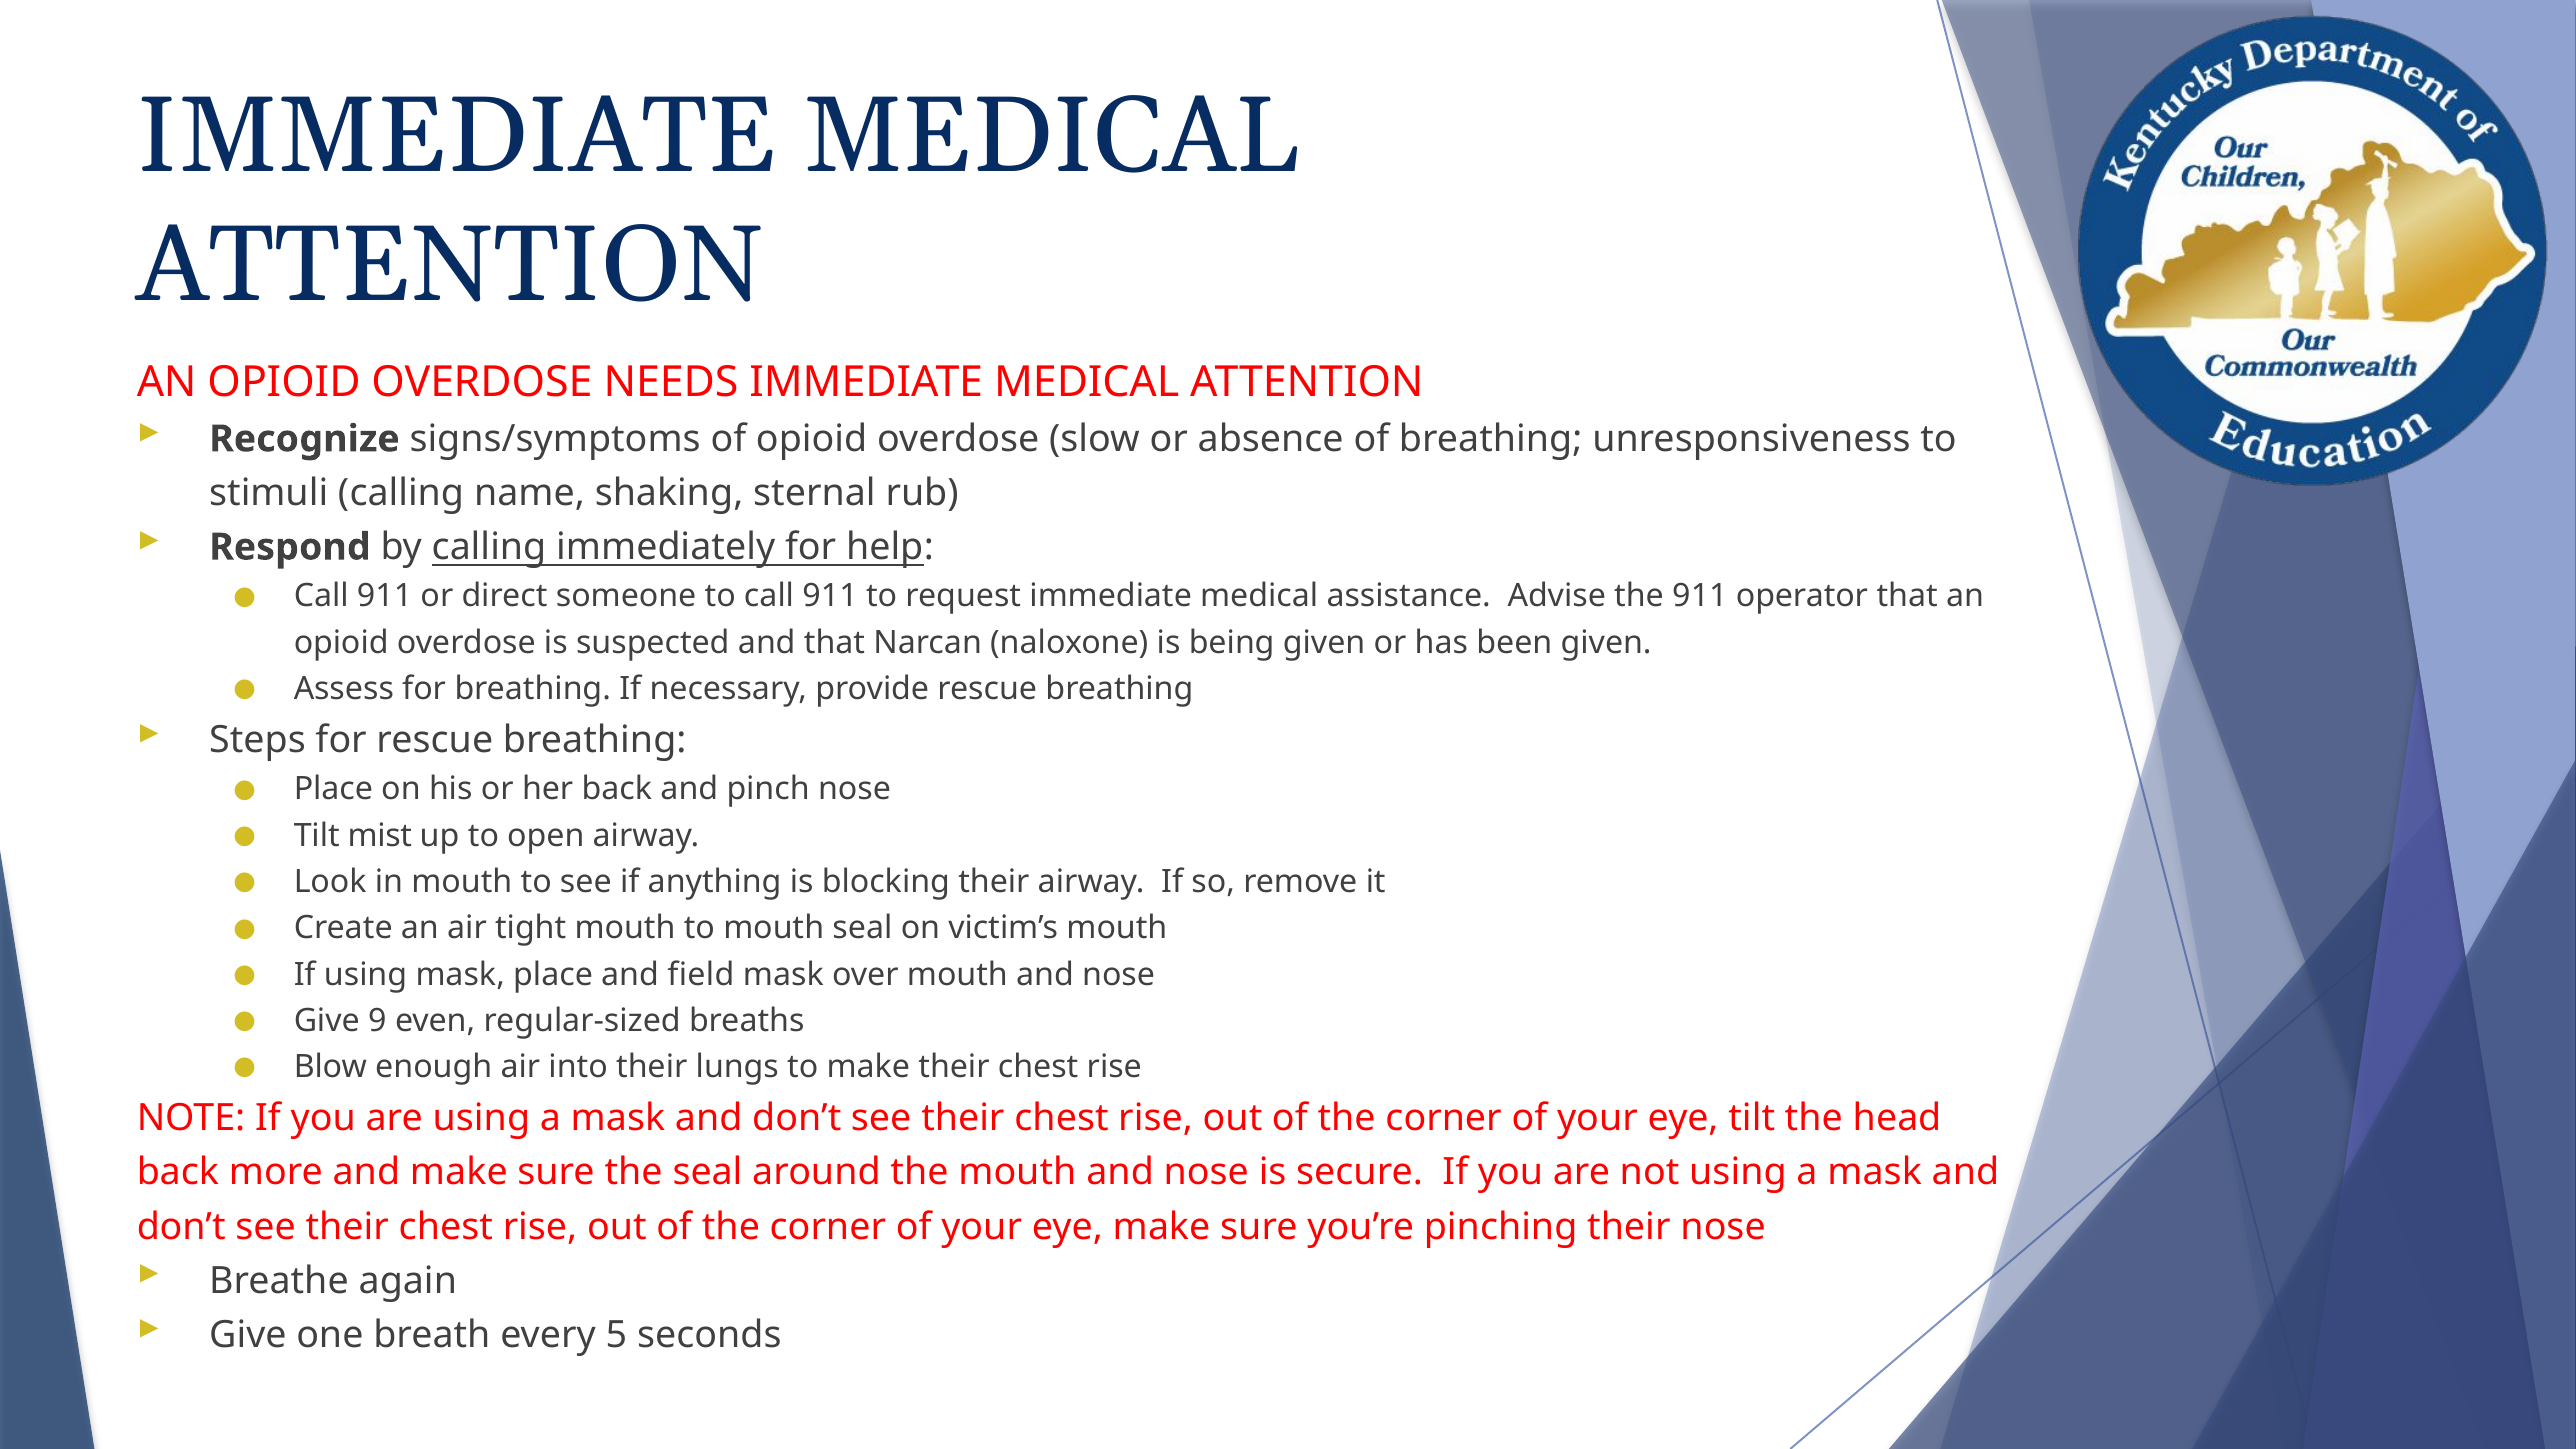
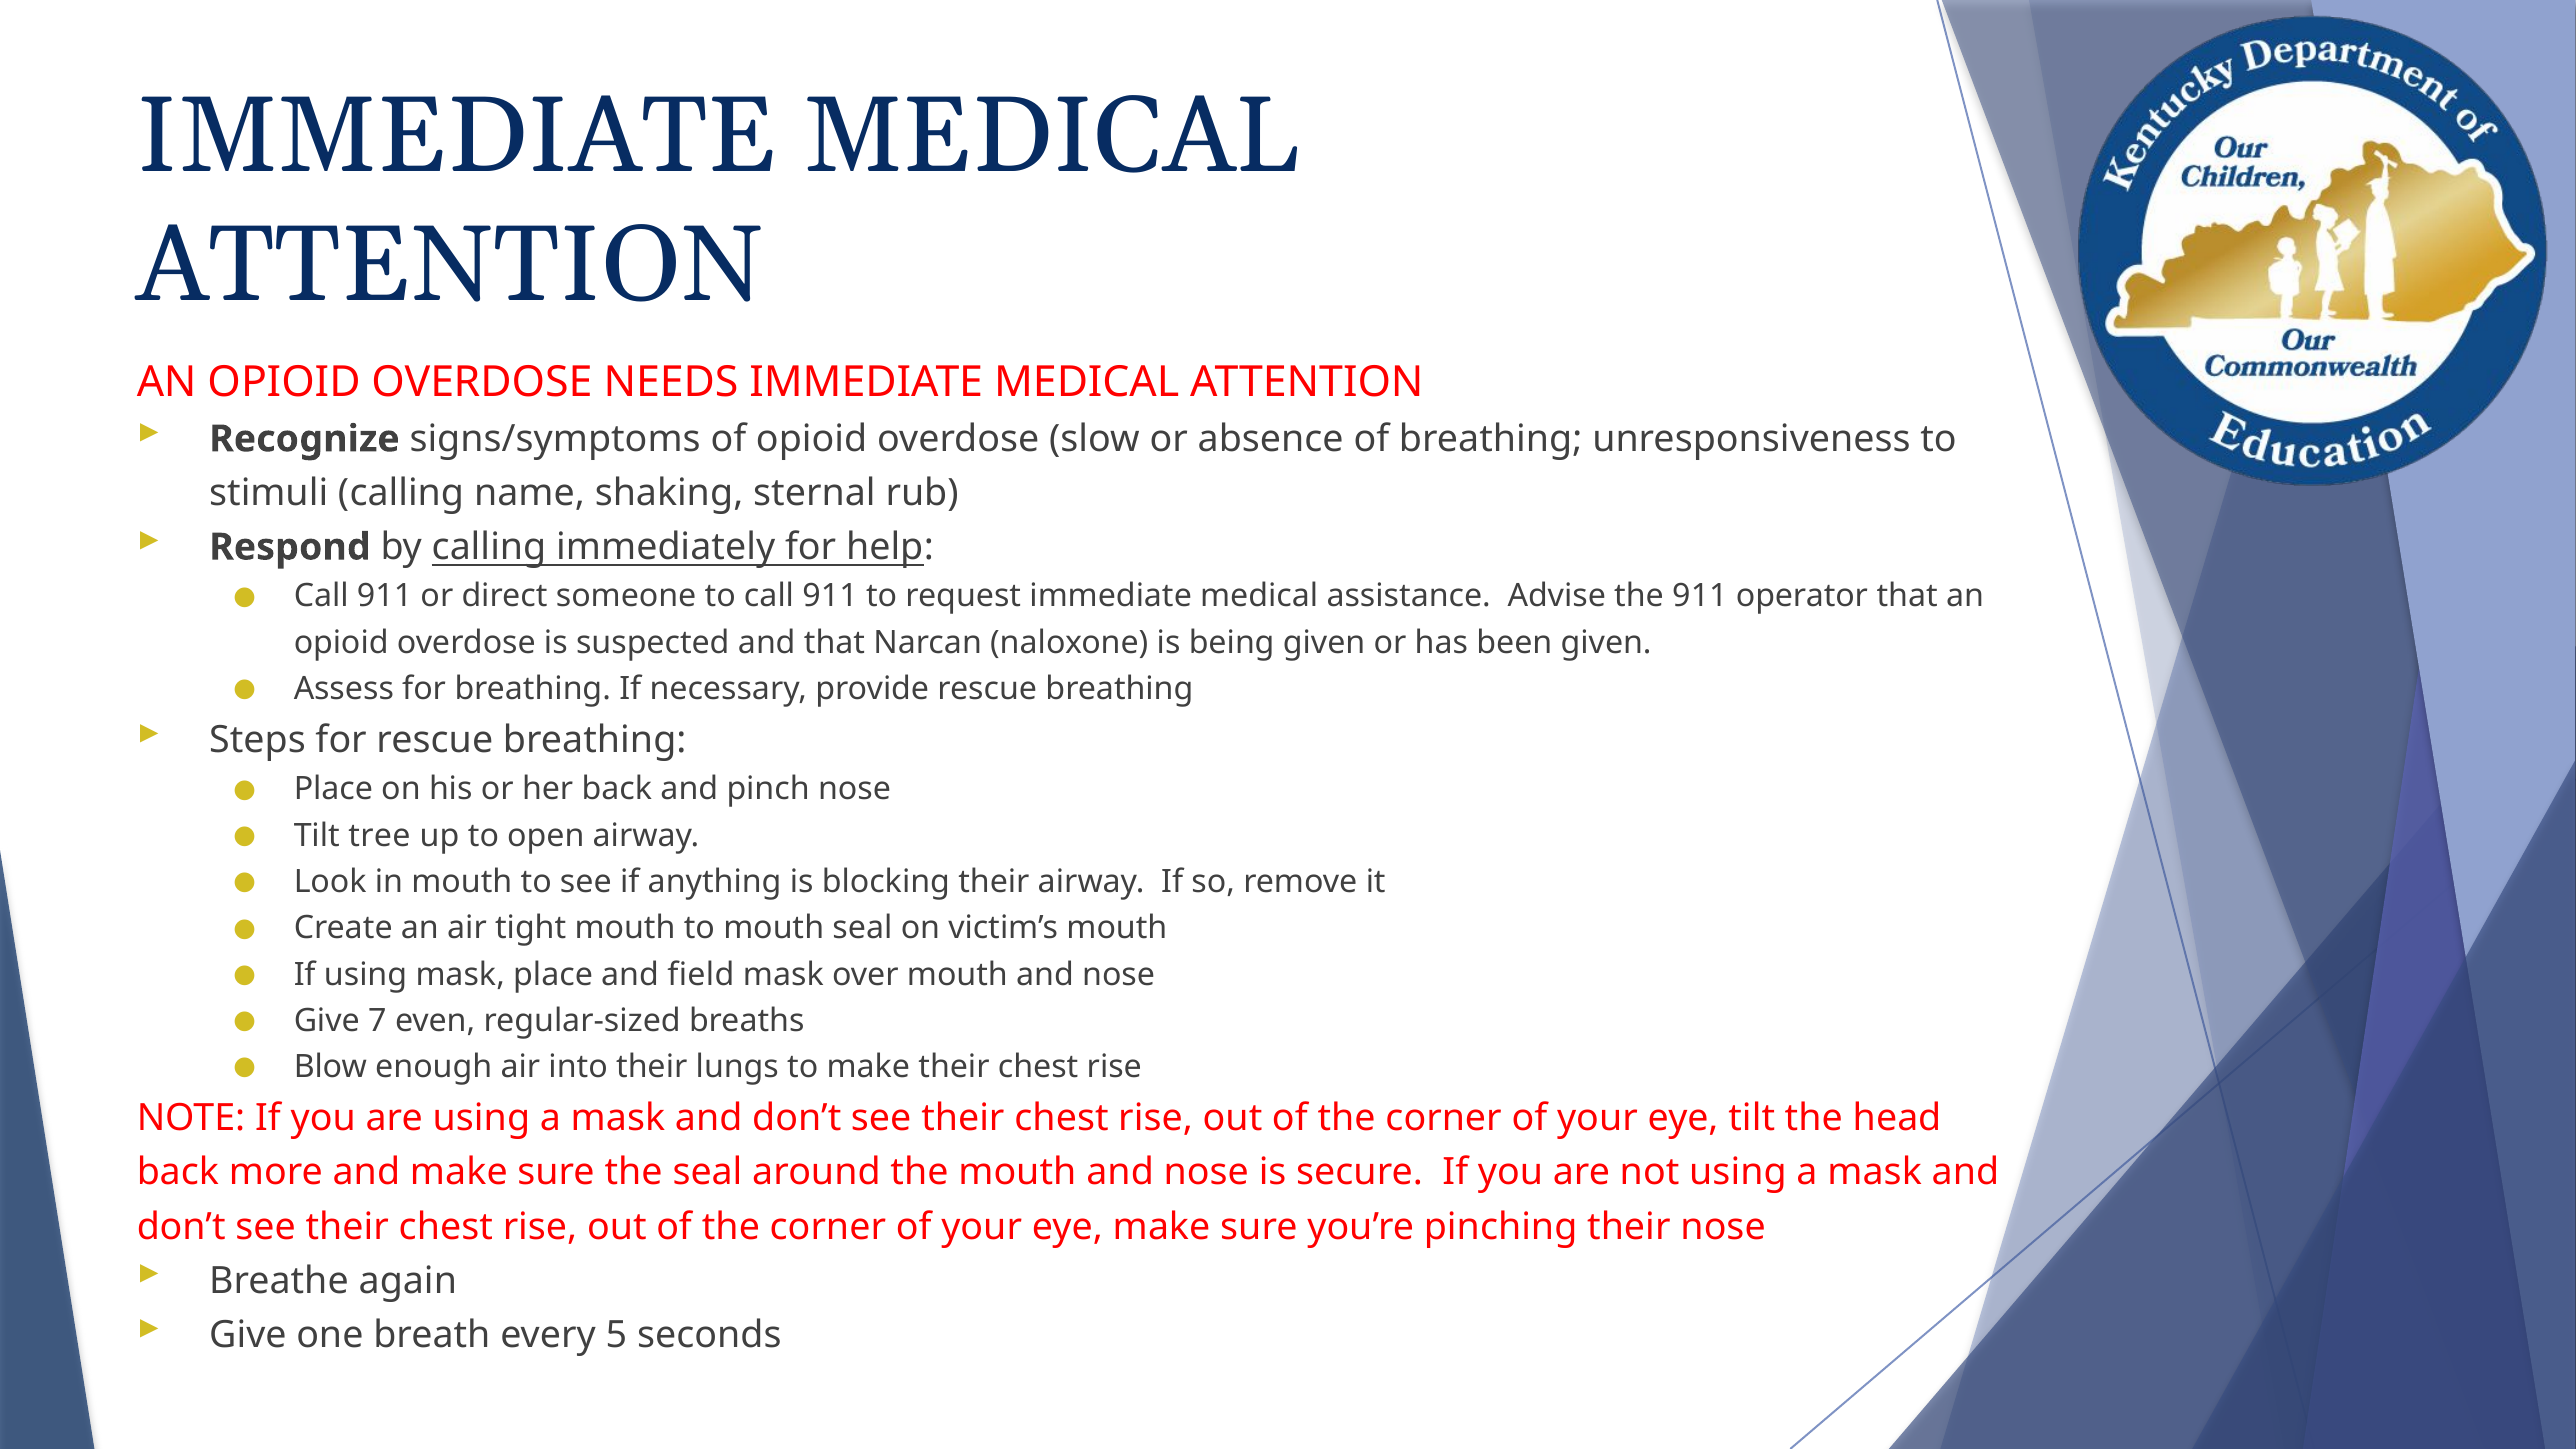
mist: mist -> tree
9: 9 -> 7
